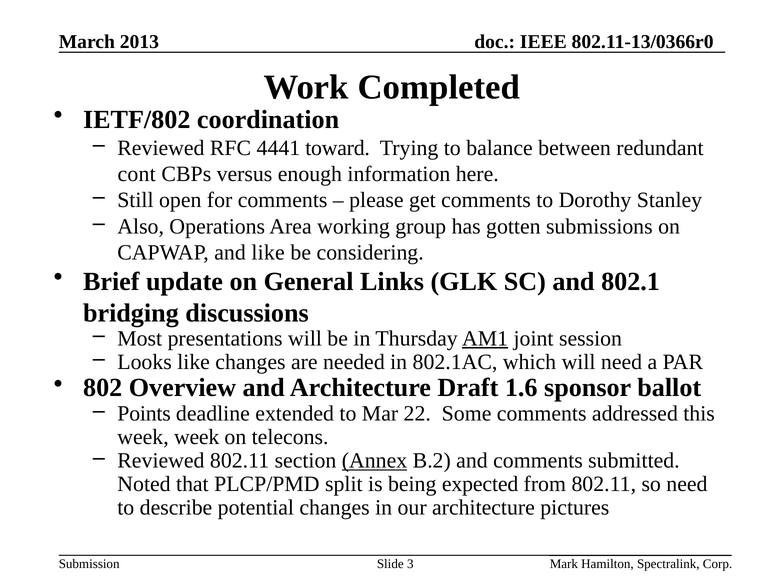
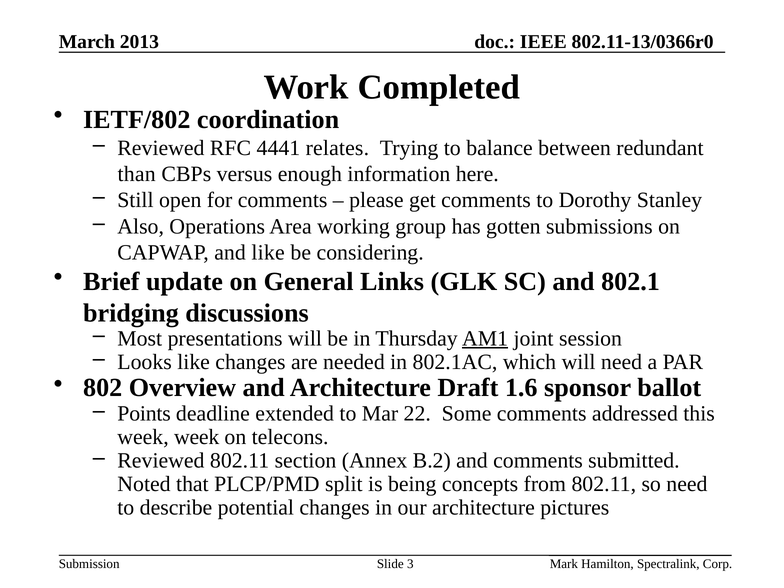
toward: toward -> relates
cont: cont -> than
Annex underline: present -> none
expected: expected -> concepts
